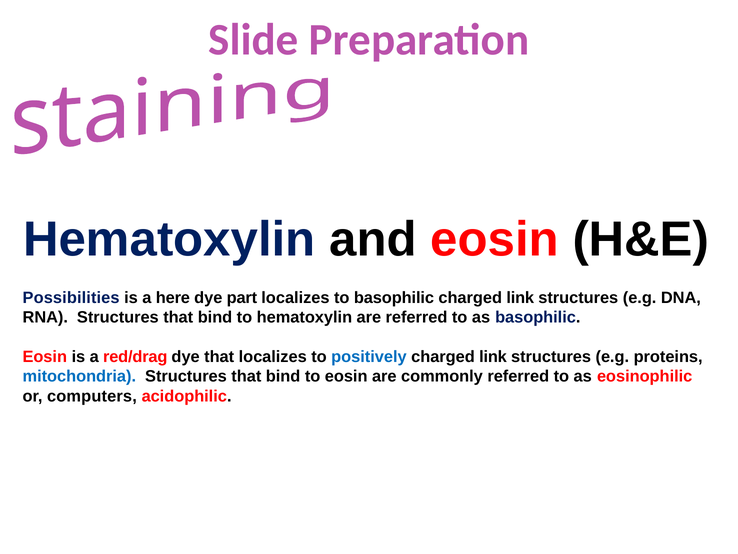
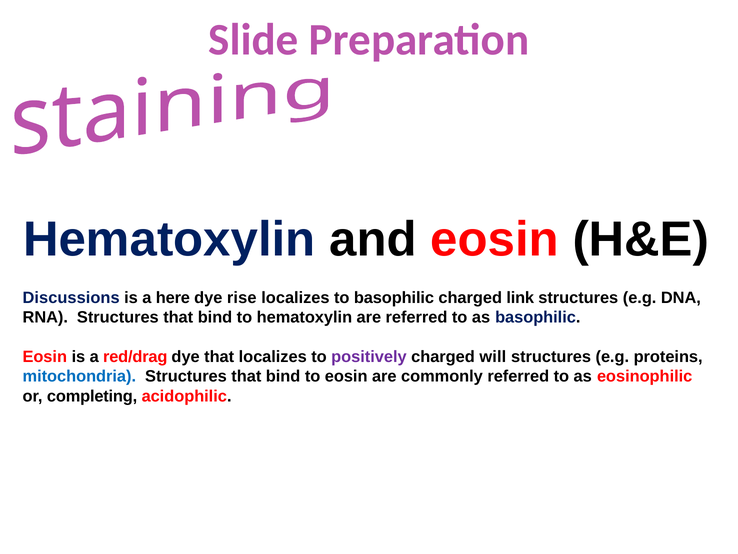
Possibilities: Possibilities -> Discussions
part: part -> rise
positively colour: blue -> purple
link at (493, 357): link -> will
computers: computers -> completing
